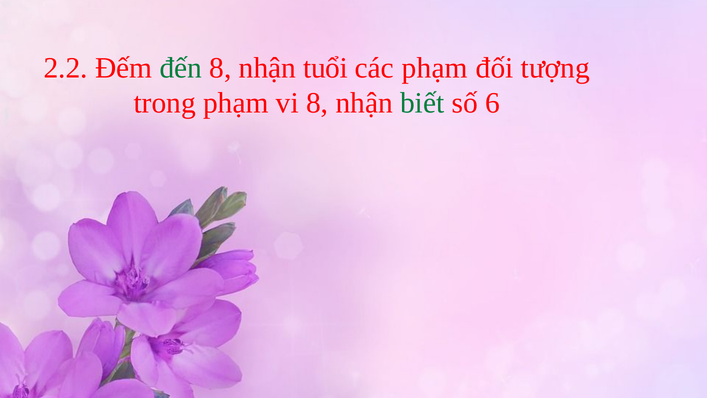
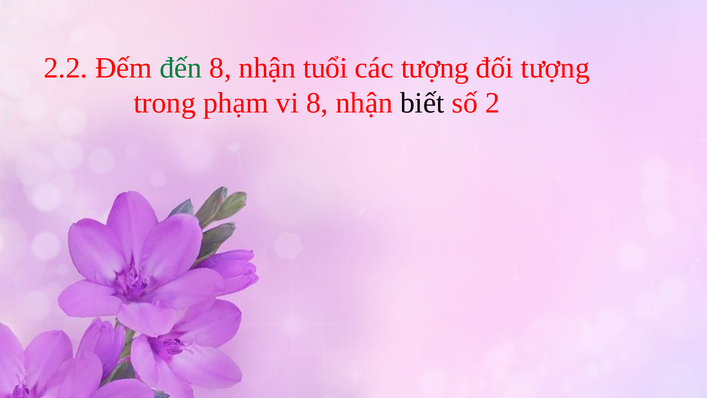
các phạm: phạm -> tượng
biết colour: green -> black
6: 6 -> 2
